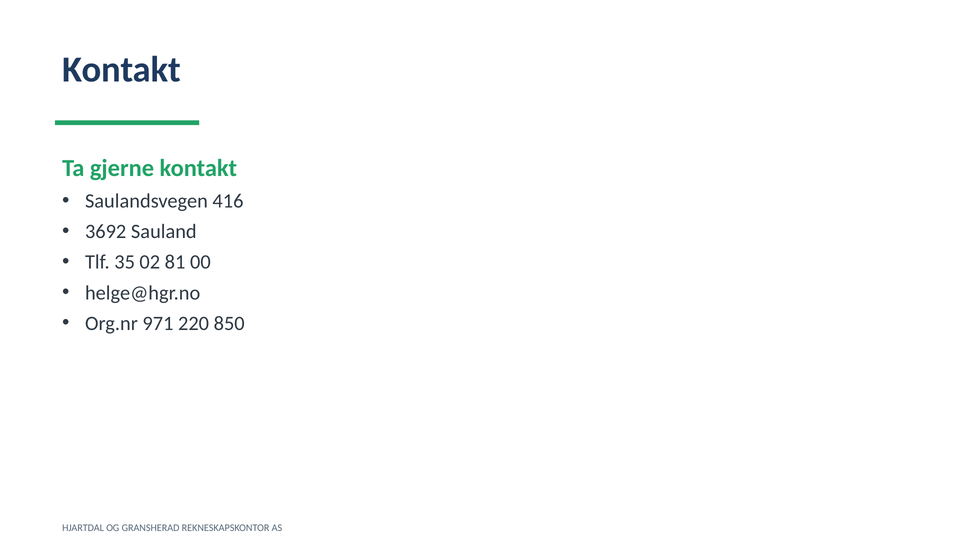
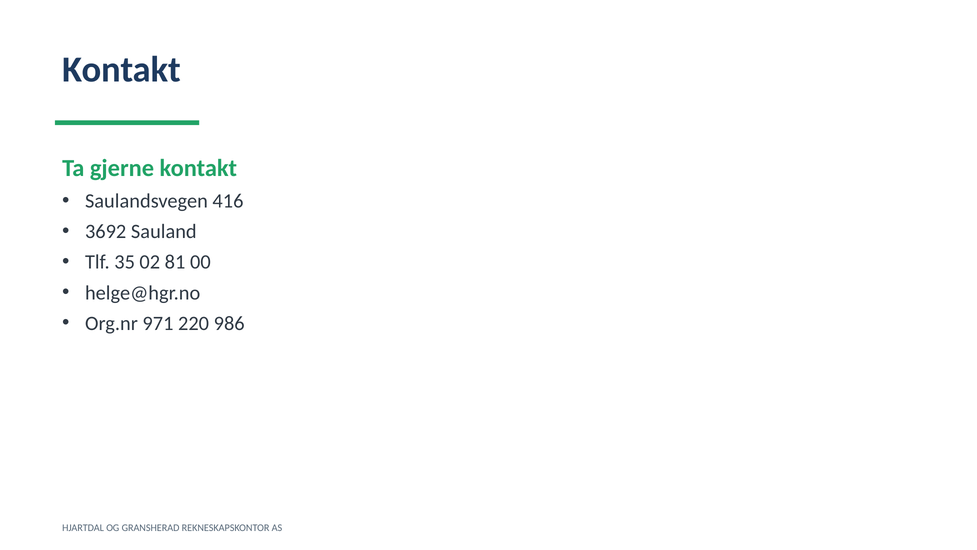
850: 850 -> 986
